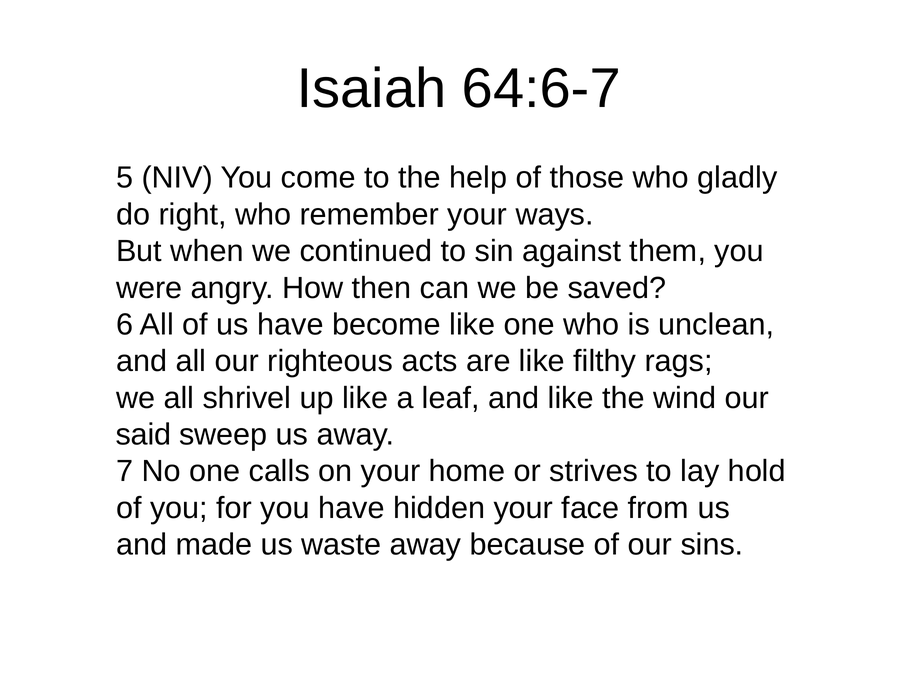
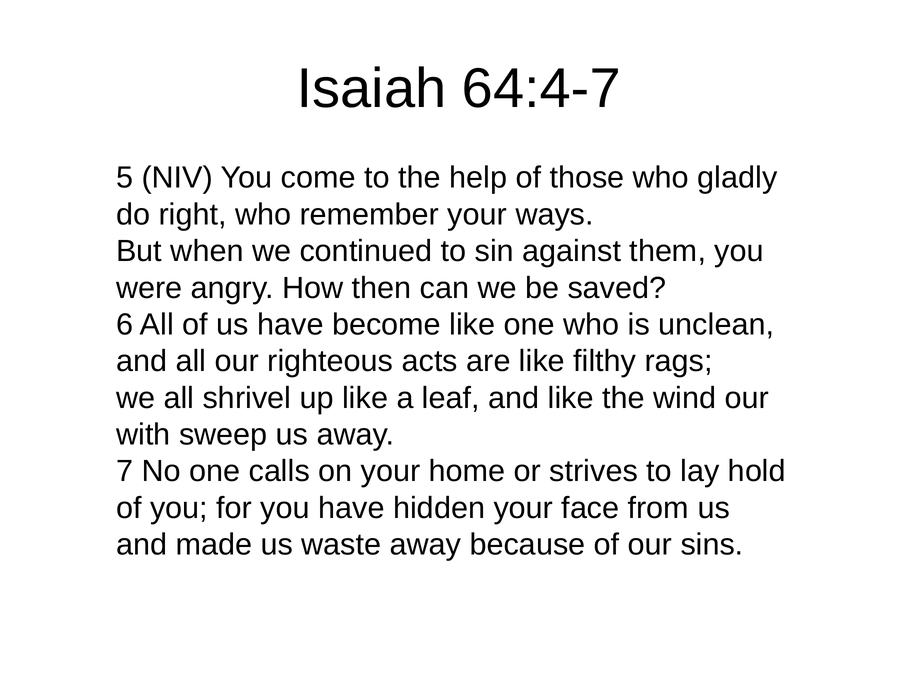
64:6-7: 64:6-7 -> 64:4-7
said: said -> with
